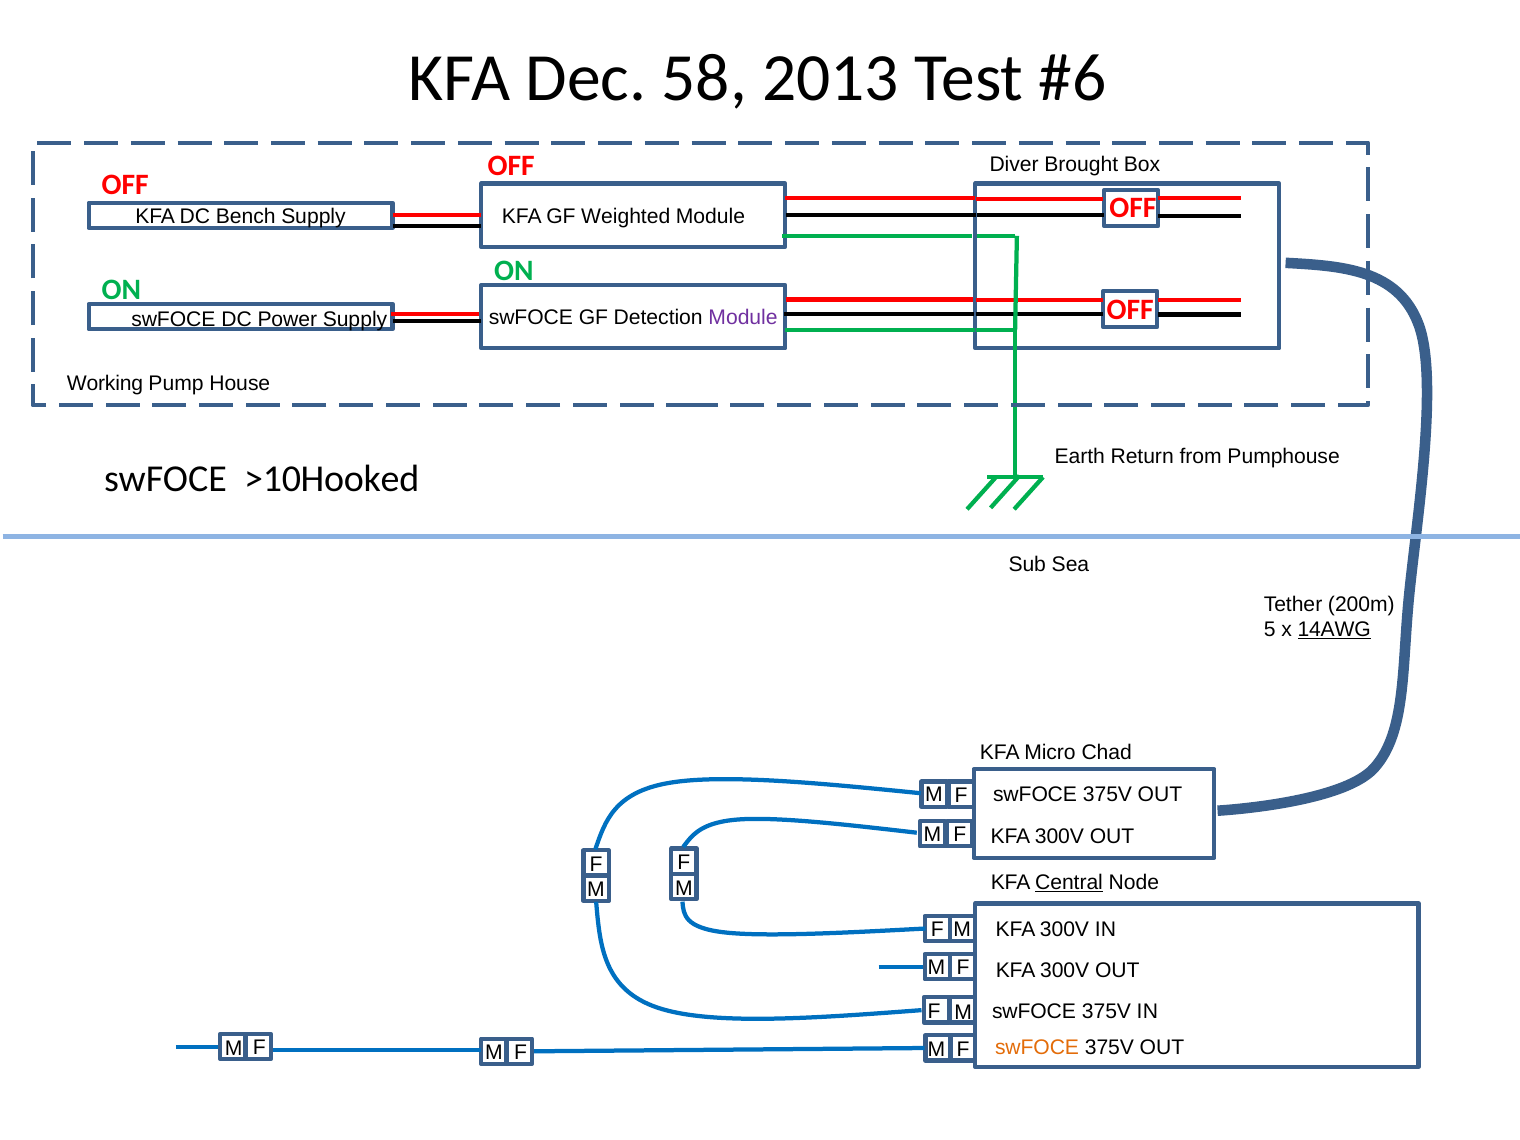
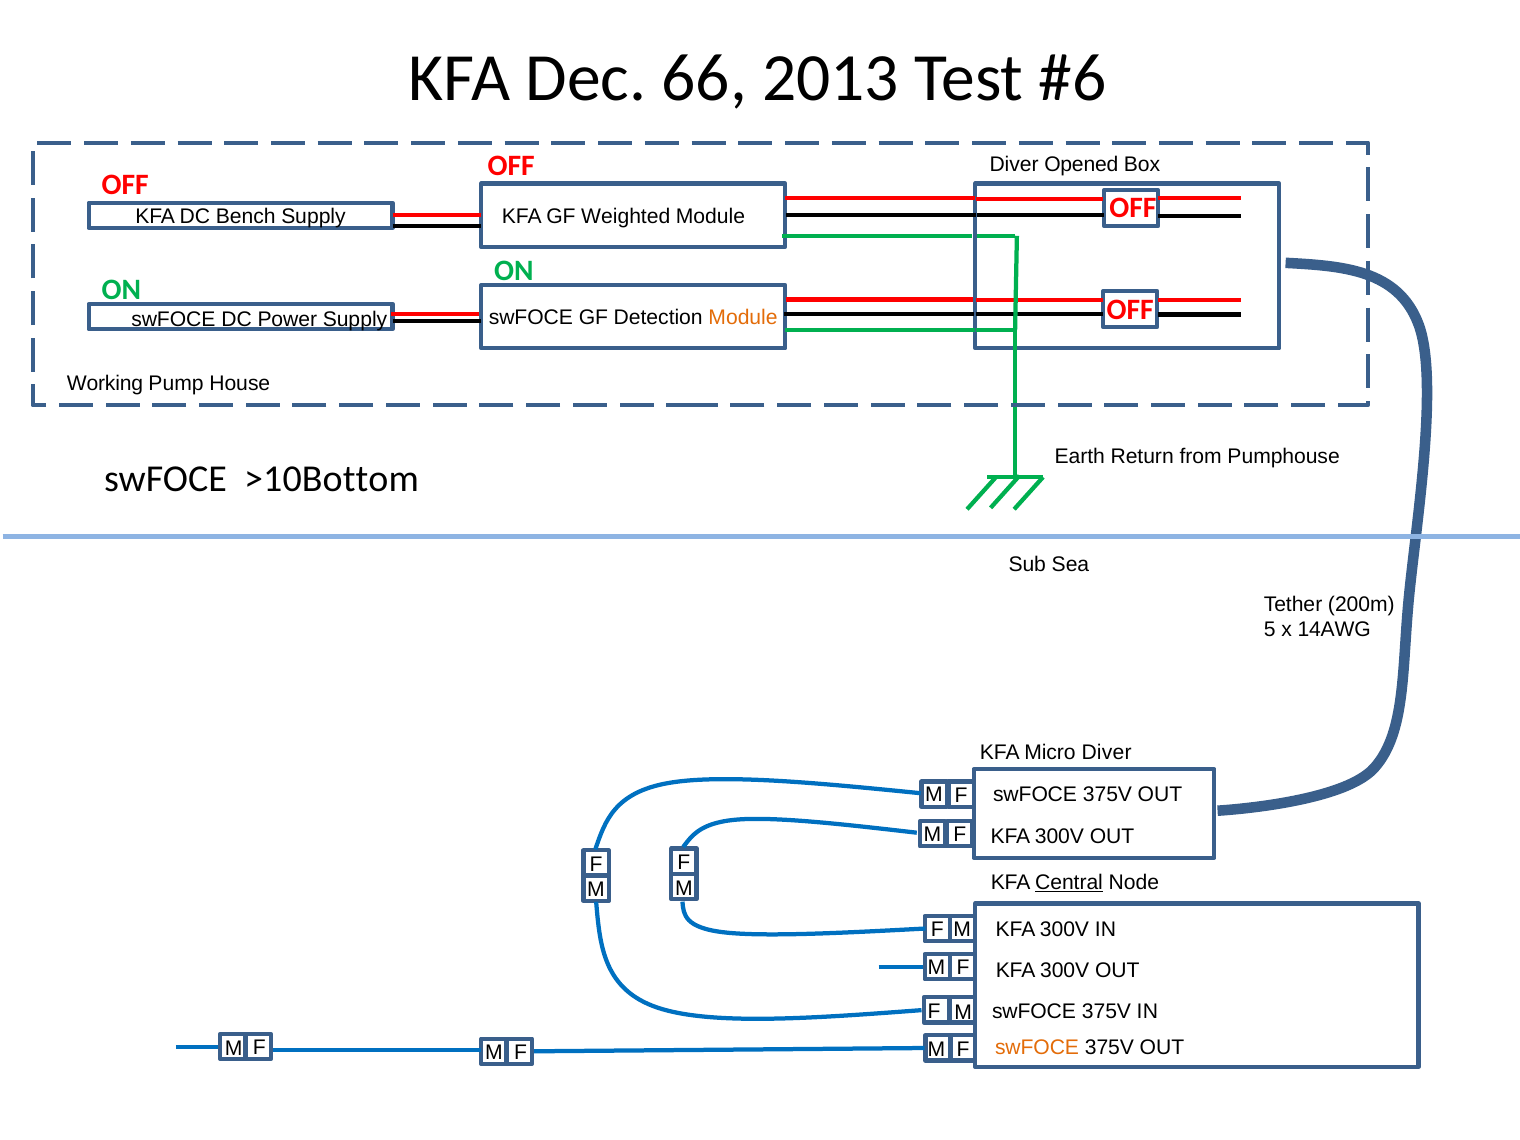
58: 58 -> 66
Brought: Brought -> Opened
Module at (743, 318) colour: purple -> orange
>10Hooked: >10Hooked -> >10Bottom
14AWG underline: present -> none
Micro Chad: Chad -> Diver
